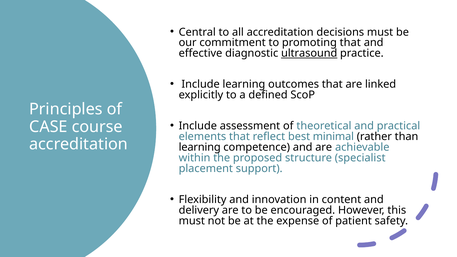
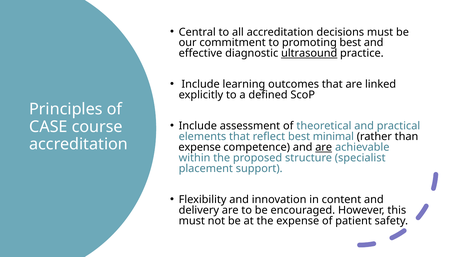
promoting that: that -> best
learning at (200, 147): learning -> expense
are at (324, 147) underline: none -> present
